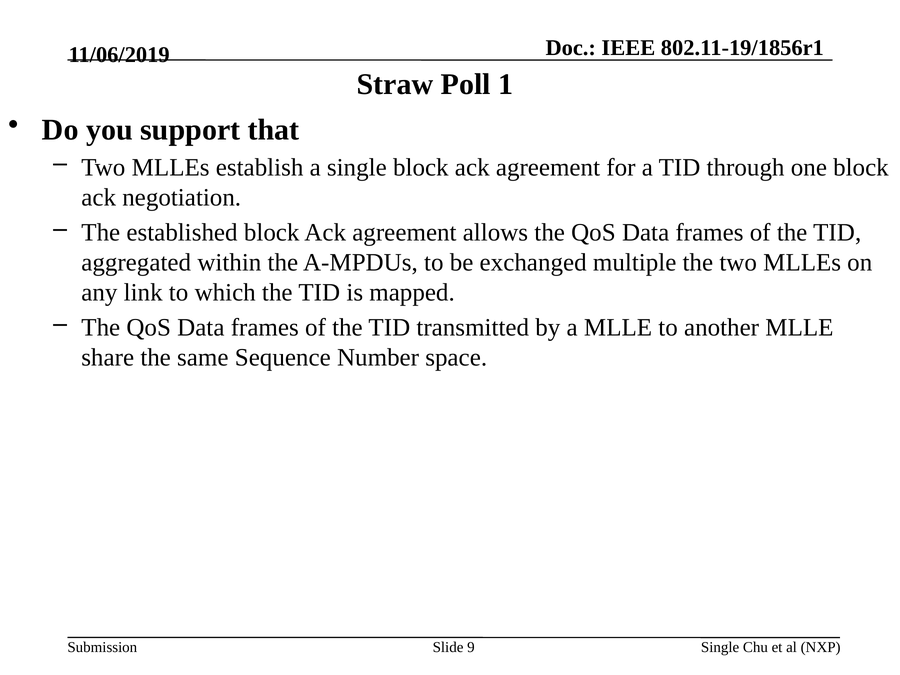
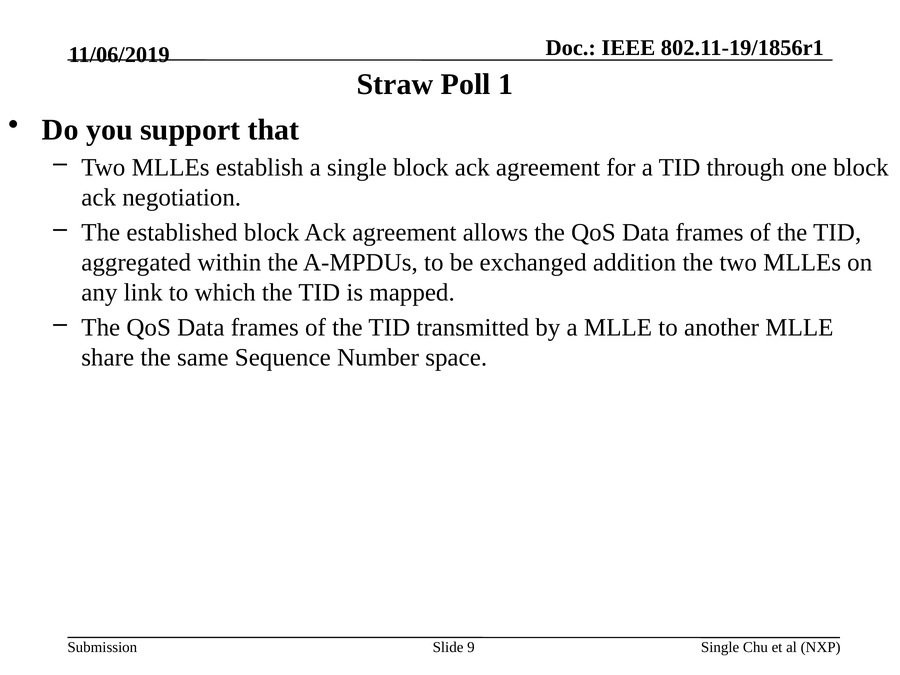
multiple: multiple -> addition
